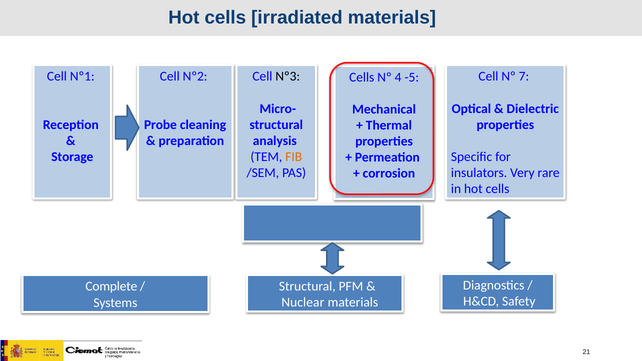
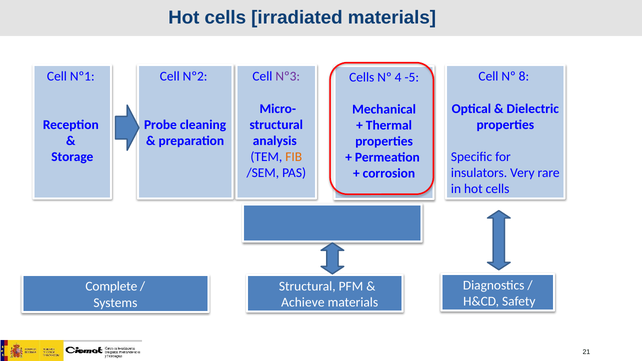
Nº3 colour: black -> purple
7: 7 -> 8
Nuclear: Nuclear -> Achieve
